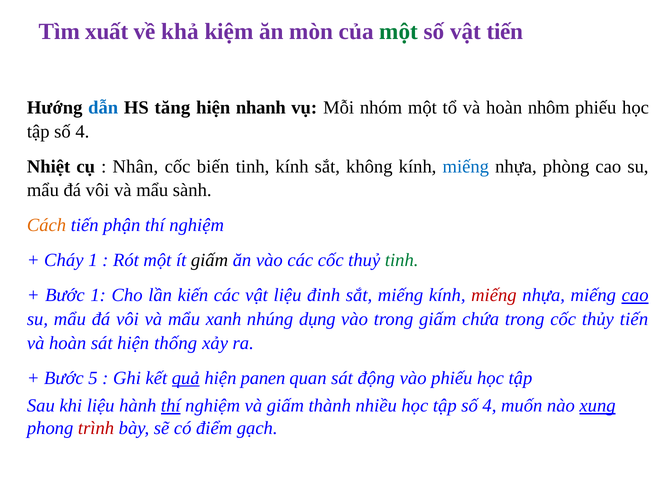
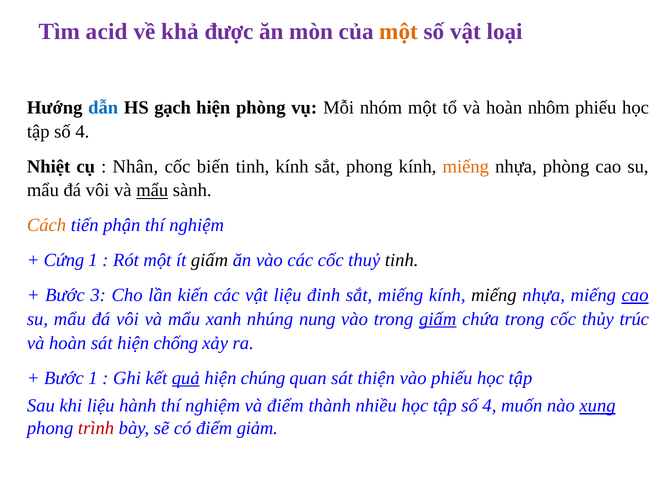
xuất: xuất -> acid
kiệm: kiệm -> được
một at (399, 31) colour: green -> orange
vật tiến: tiến -> loại
tăng: tăng -> gạch
hiện nhanh: nhanh -> phòng
sắt không: không -> phong
miếng at (466, 167) colour: blue -> orange
mẩu at (152, 190) underline: none -> present
Cháy: Cháy -> Cứng
tinh at (402, 260) colour: green -> black
Bước 1: 1 -> 3
miếng at (494, 295) colour: red -> black
dụng: dụng -> nung
giấm at (438, 319) underline: none -> present
thủy tiến: tiến -> trúc
thống: thống -> chống
Bước 5: 5 -> 1
panen: panen -> chúng
động: động -> thiện
thí at (171, 406) underline: present -> none
và giấm: giấm -> điểm
gạch: gạch -> giảm
